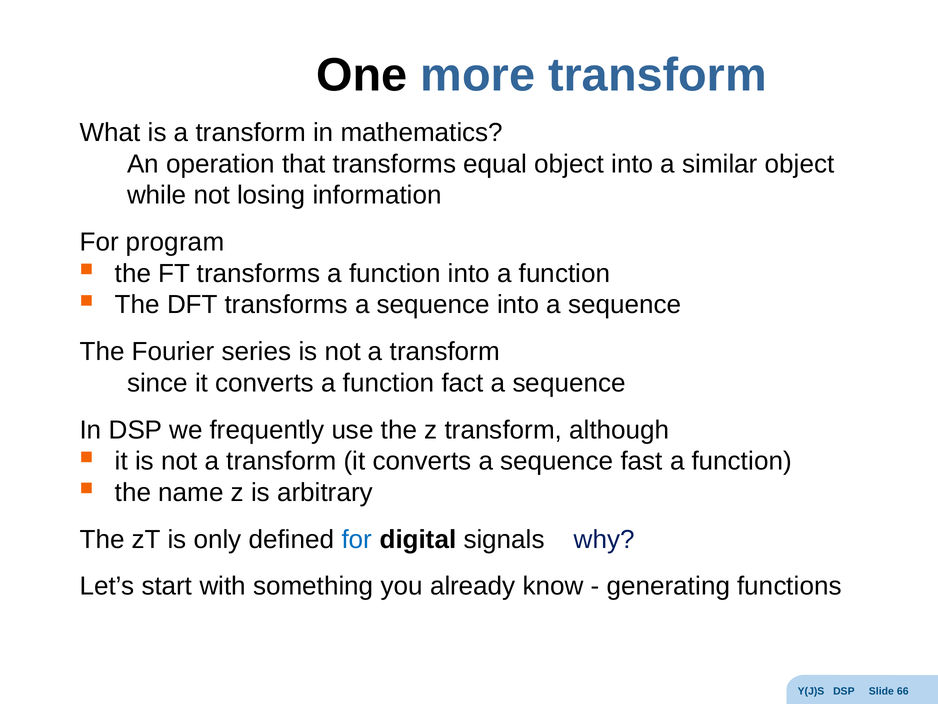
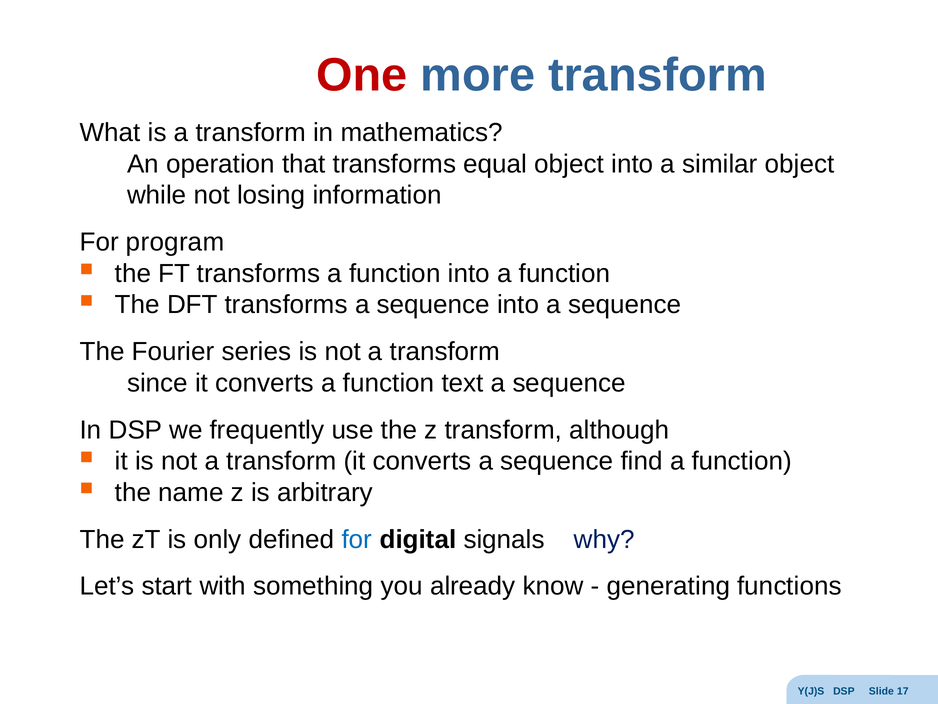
One colour: black -> red
fact: fact -> text
fast: fast -> find
66: 66 -> 17
